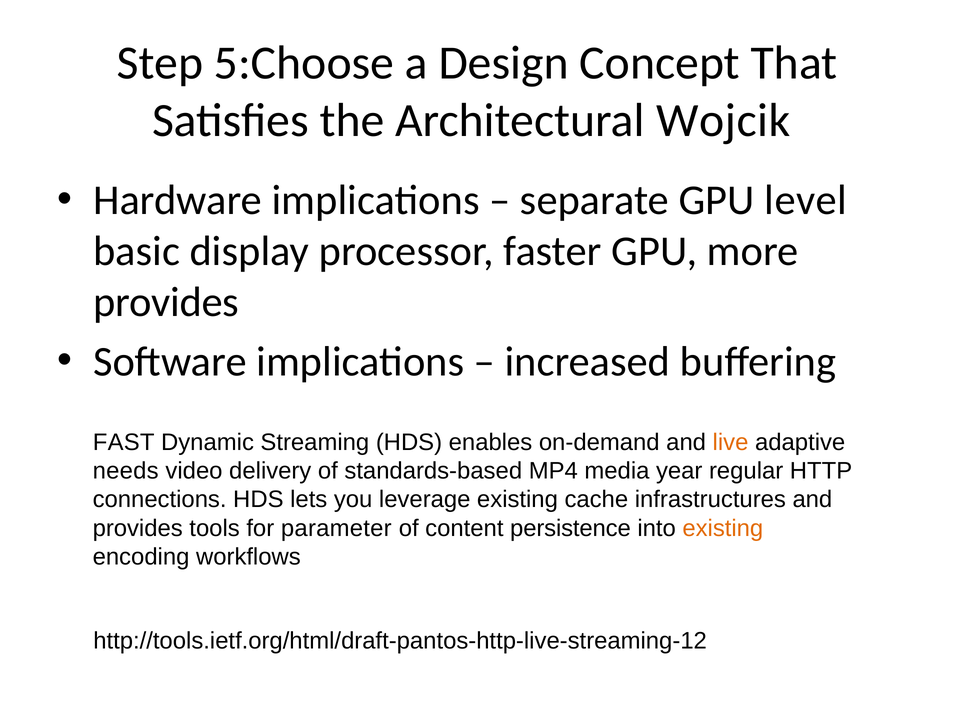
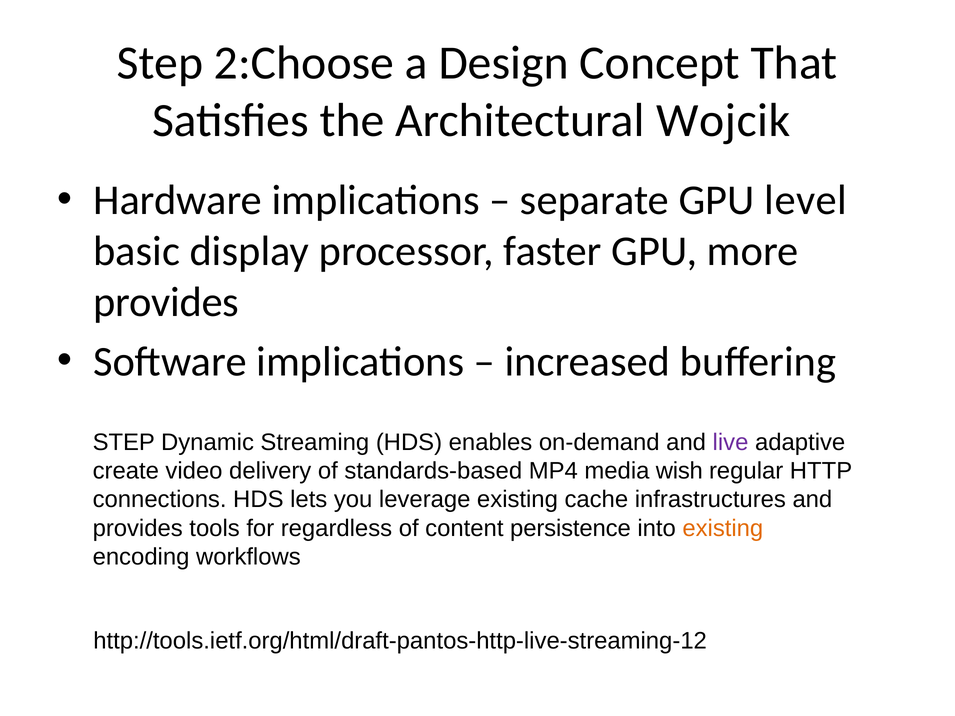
5:Choose: 5:Choose -> 2:Choose
FAST at (124, 442): FAST -> STEP
live colour: orange -> purple
needs: needs -> create
year: year -> wish
parameter: parameter -> regardless
